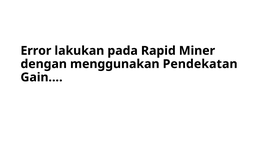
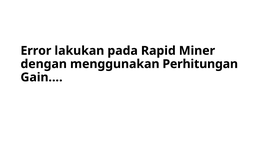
Pendekatan: Pendekatan -> Perhitungan
